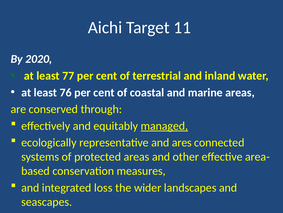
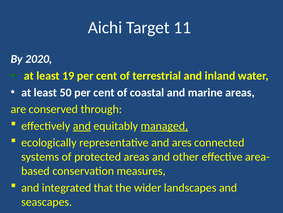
77: 77 -> 19
76: 76 -> 50
and at (82, 126) underline: none -> present
loss: loss -> that
